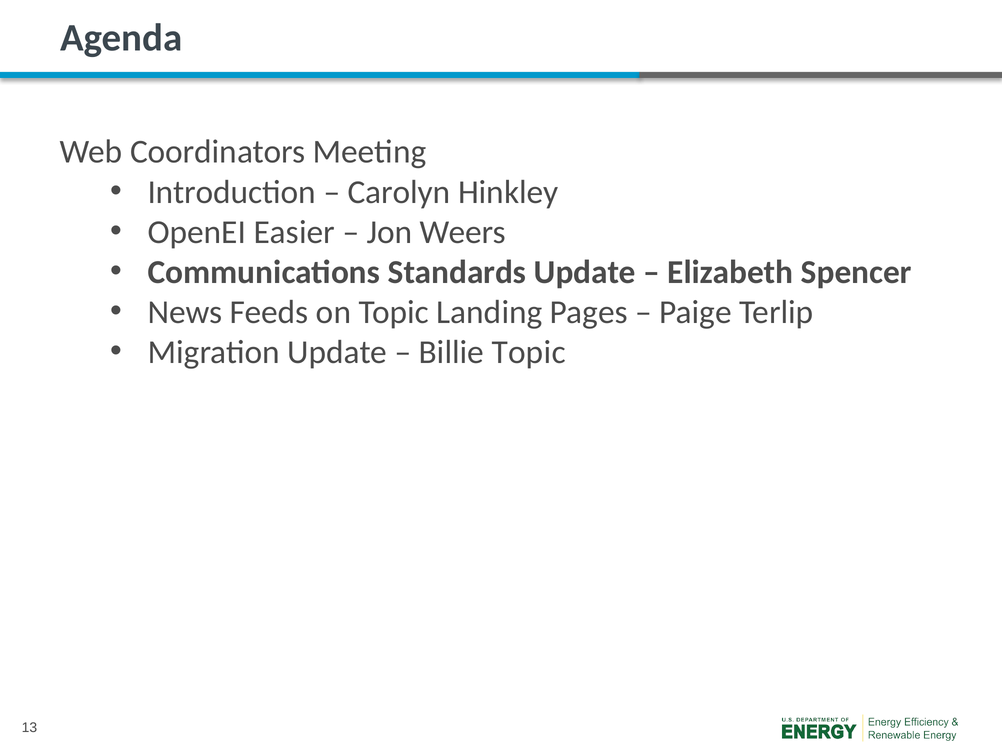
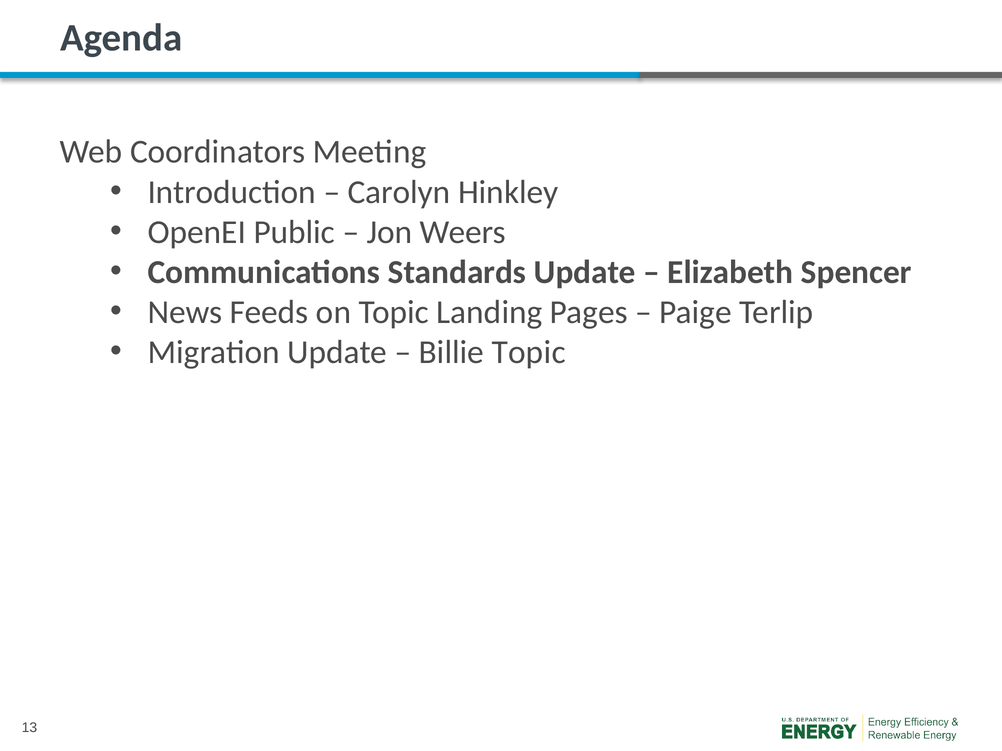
Easier: Easier -> Public
